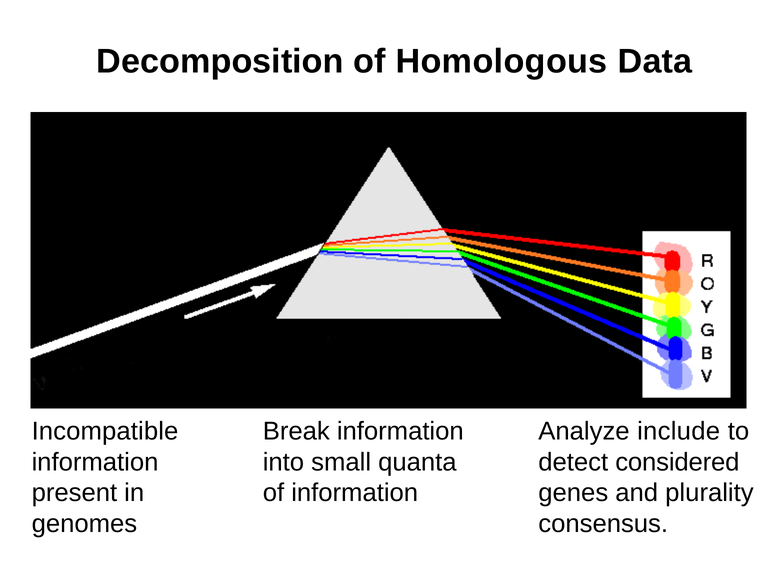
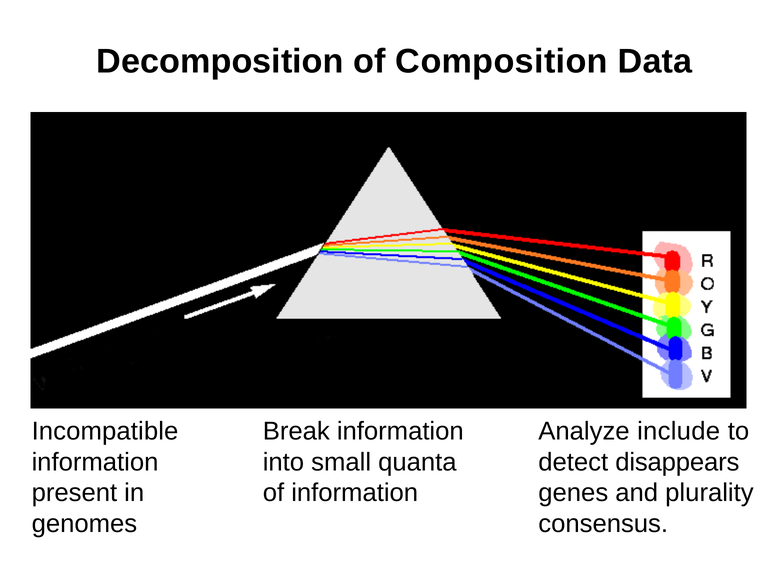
Homologous: Homologous -> Composition
considered: considered -> disappears
